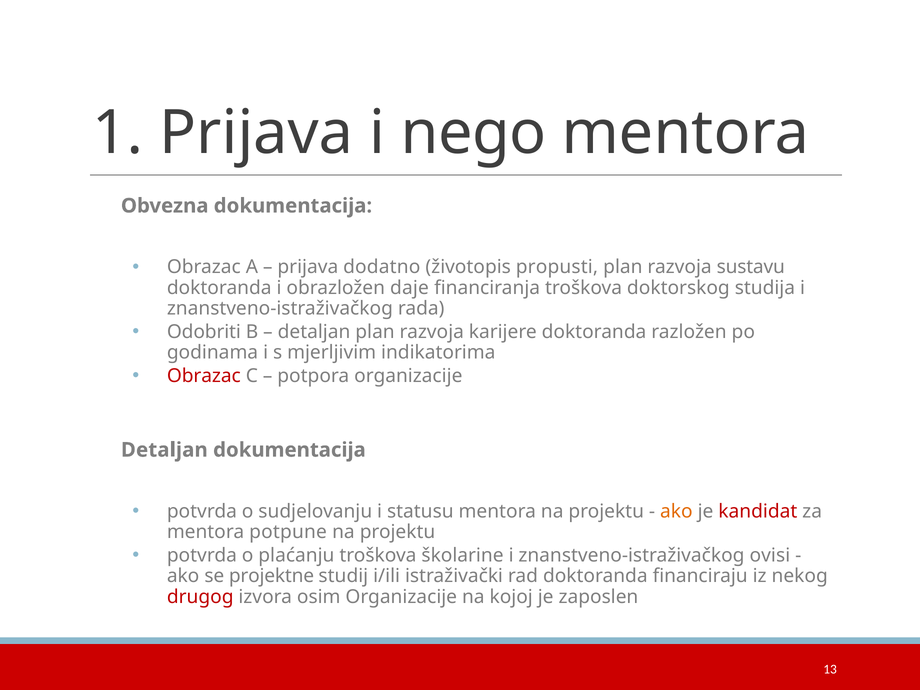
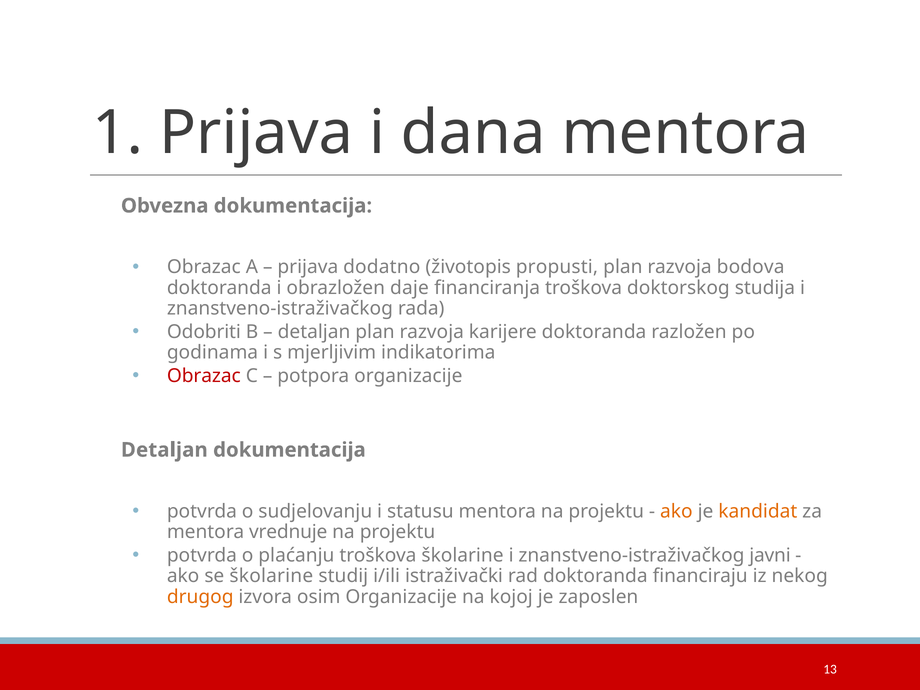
nego: nego -> dana
sustavu: sustavu -> bodova
kandidat colour: red -> orange
potpune: potpune -> vrednuje
ovisi: ovisi -> javni
se projektne: projektne -> školarine
drugog colour: red -> orange
